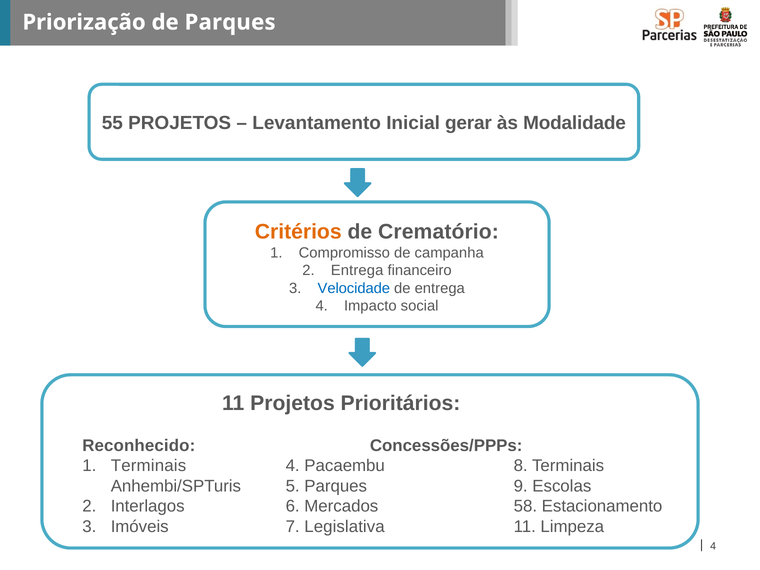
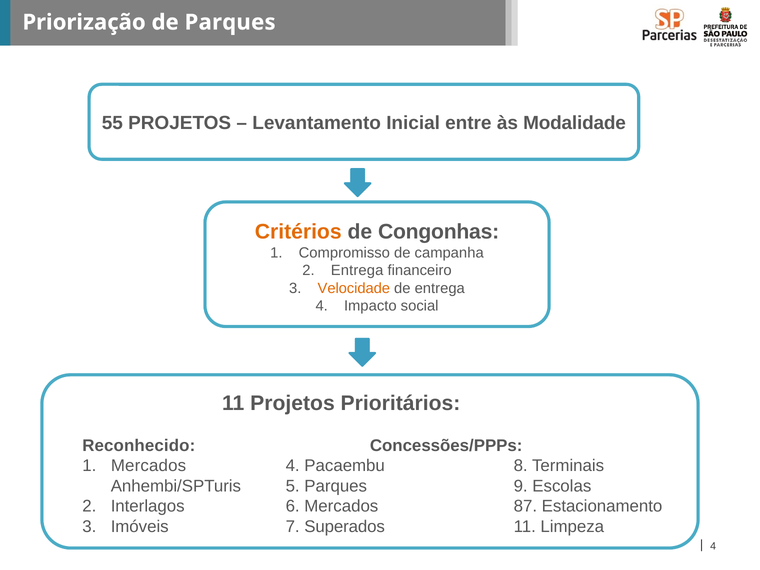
gerar: gerar -> entre
Crematório: Crematório -> Congonhas
Velocidade colour: blue -> orange
Terminais at (149, 466): Terminais -> Mercados
58: 58 -> 87
Legislativa: Legislativa -> Superados
